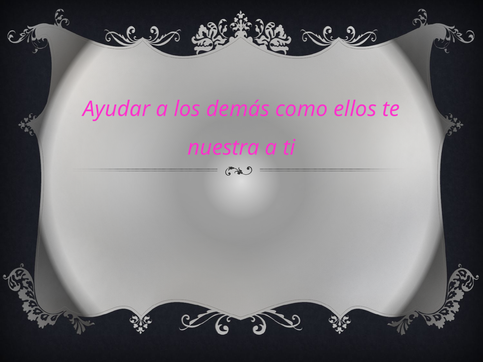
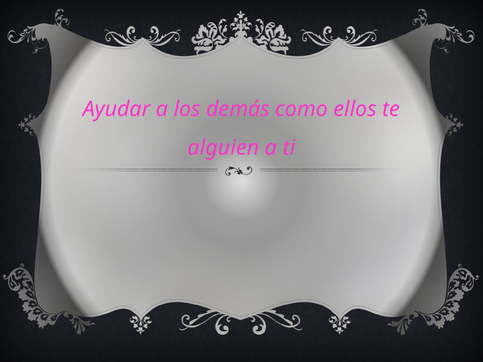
nuestra: nuestra -> alguien
